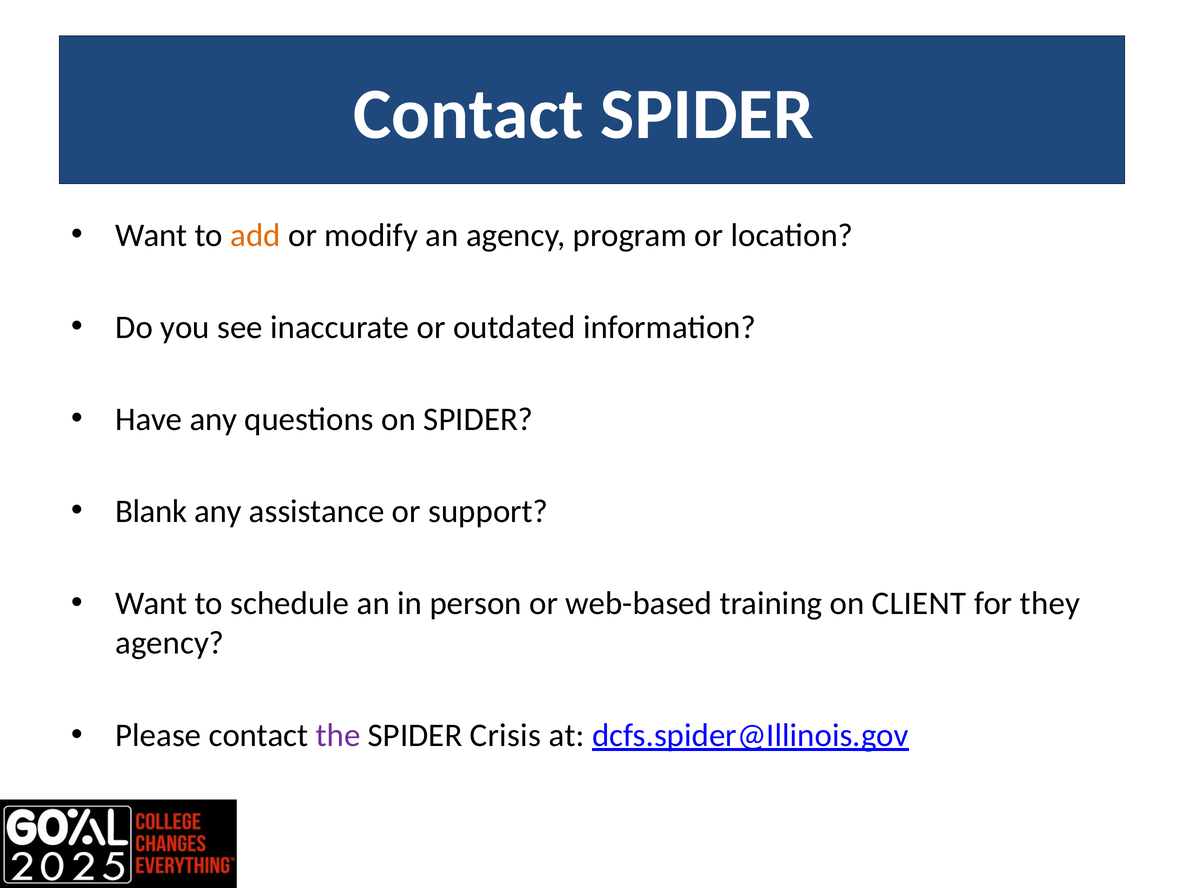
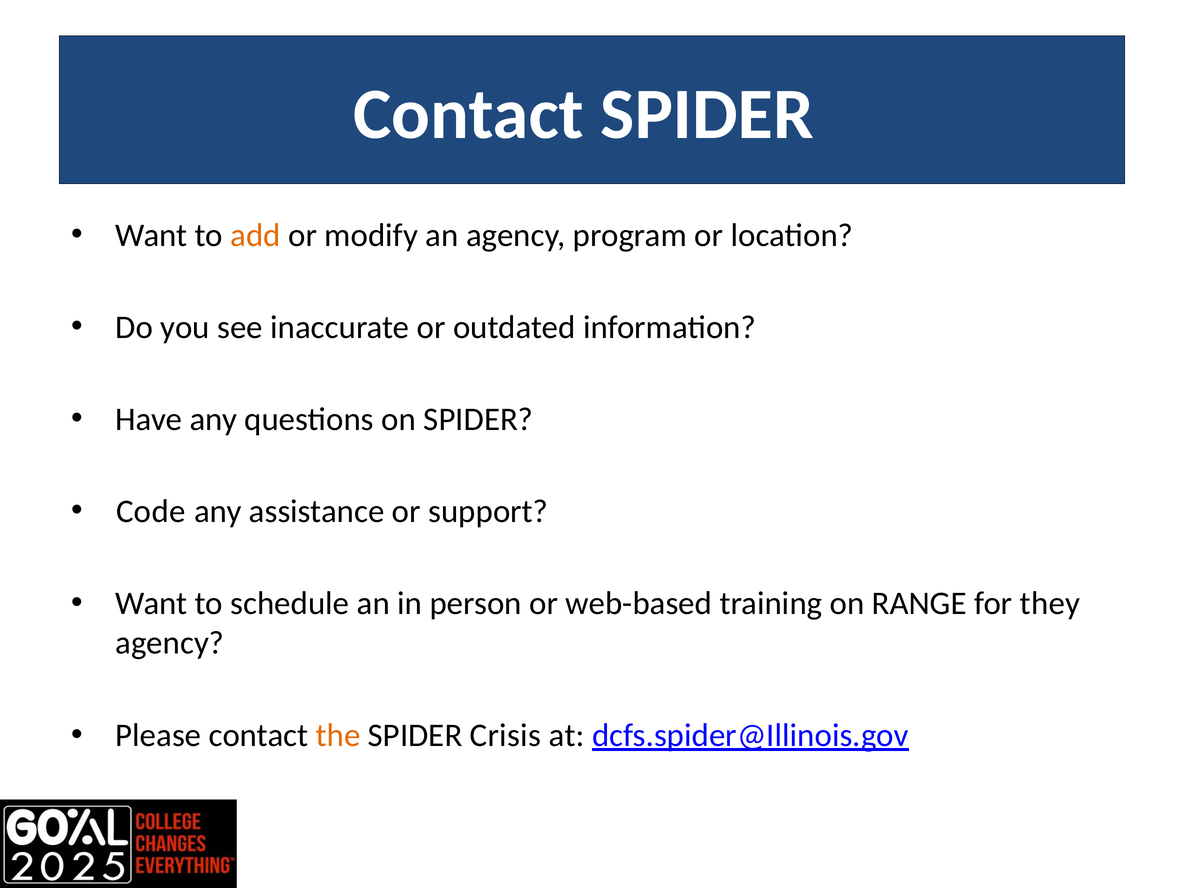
Blank: Blank -> Code
CLIENT: CLIENT -> RANGE
the colour: purple -> orange
